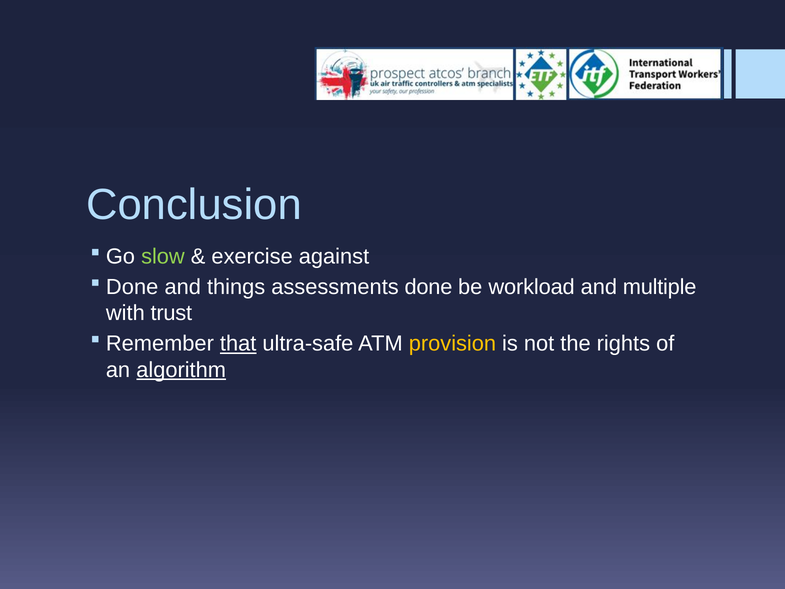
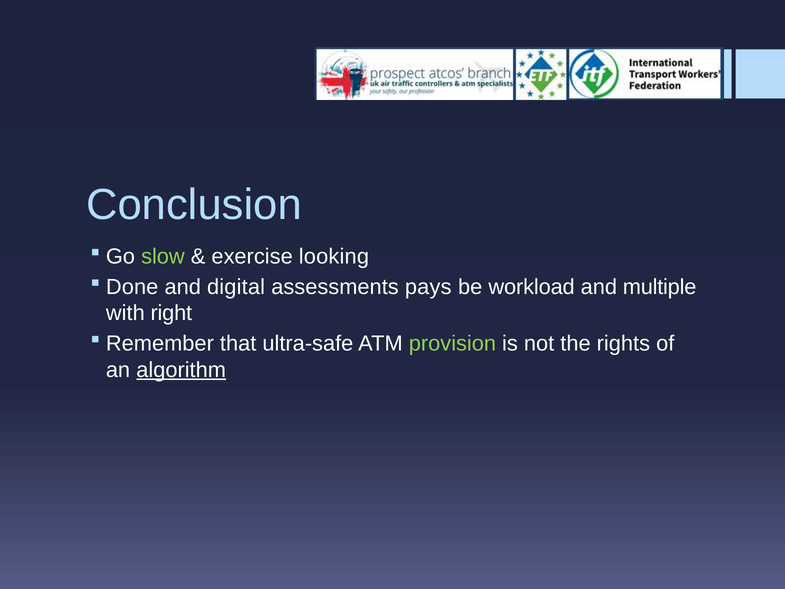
against: against -> looking
things: things -> digital
assessments done: done -> pays
trust: trust -> right
that underline: present -> none
provision colour: yellow -> light green
